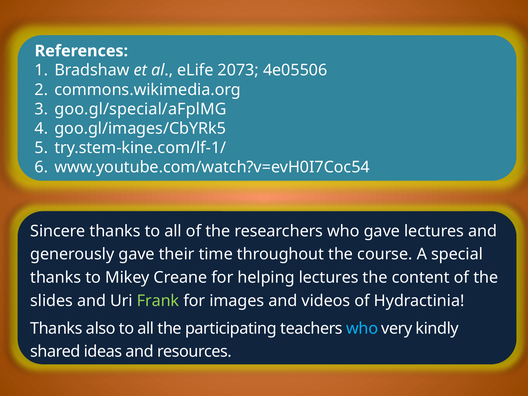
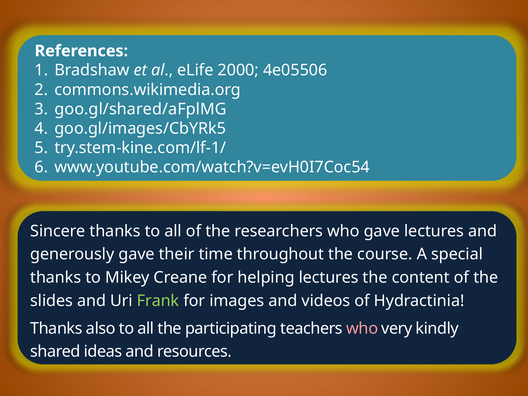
2073: 2073 -> 2000
goo.gl/special/aFplMG: goo.gl/special/aFplMG -> goo.gl/shared/aFplMG
who at (362, 328) colour: light blue -> pink
